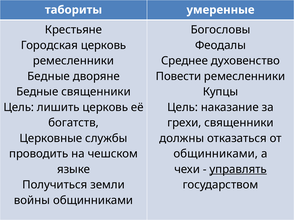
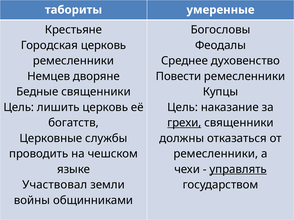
Бедные at (49, 76): Бедные -> Немцев
грехи underline: none -> present
общинниками at (216, 154): общинниками -> ремесленники
Получиться: Получиться -> Участвовал
